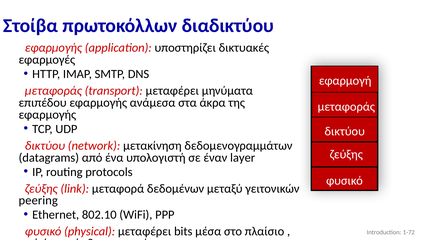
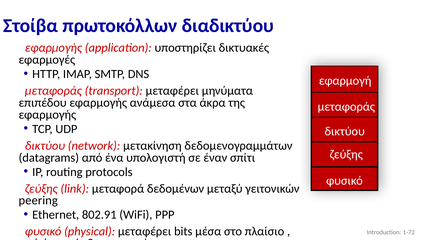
layer: layer -> σπίτι
802.10: 802.10 -> 802.91
